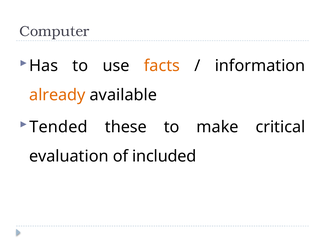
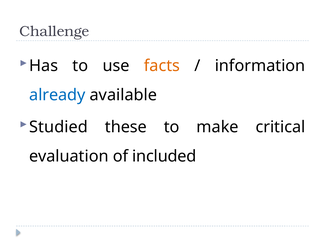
Computer: Computer -> Challenge
already colour: orange -> blue
Tended: Tended -> Studied
